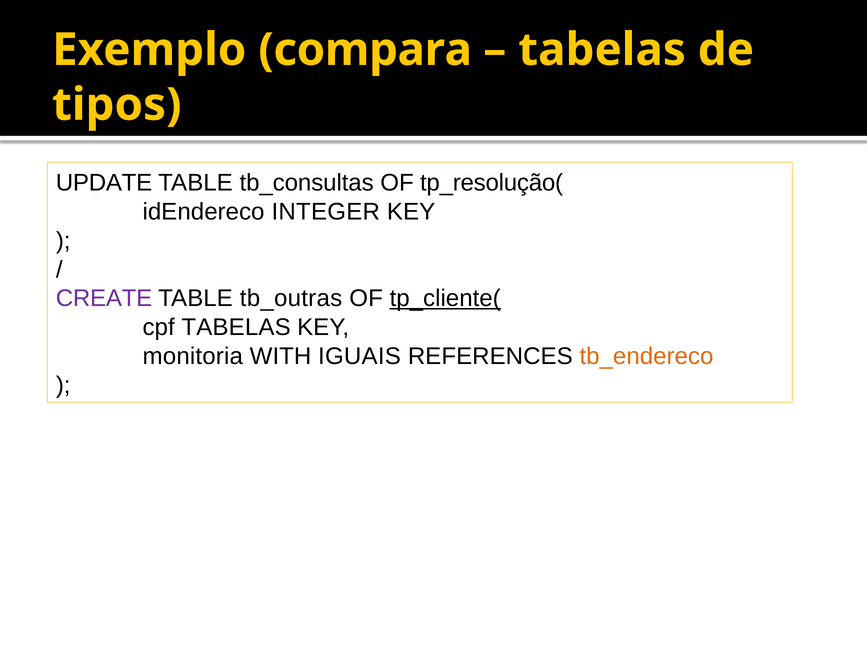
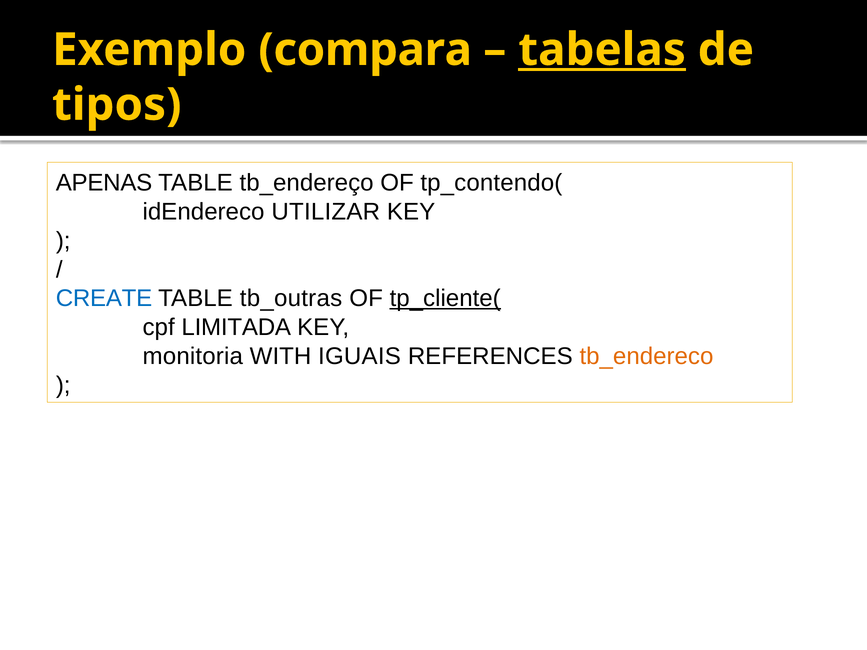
tabelas at (602, 50) underline: none -> present
UPDATE: UPDATE -> APENAS
tb_consultas: tb_consultas -> tb_endereço
tp_resolução(: tp_resolução( -> tp_contendo(
INTEGER: INTEGER -> UTILIZAR
CREATE colour: purple -> blue
cpf TABELAS: TABELAS -> LIMITADA
